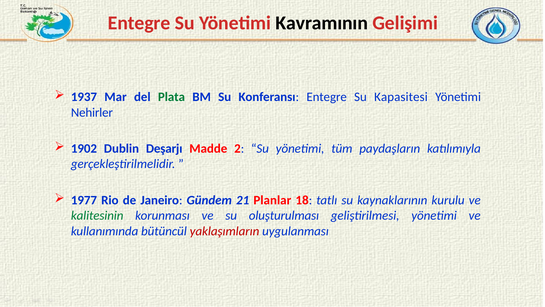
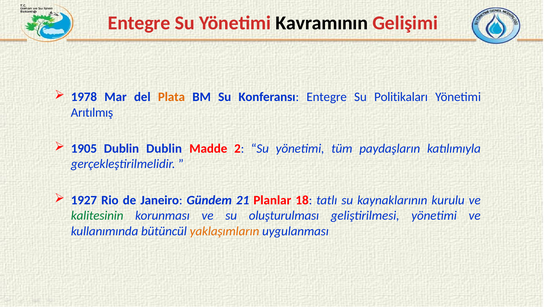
1937: 1937 -> 1978
Plata colour: green -> orange
Kapasitesi: Kapasitesi -> Politikaları
Nehirler: Nehirler -> Arıtılmış
1902: 1902 -> 1905
Dublin Deşarjı: Deşarjı -> Dublin
1977: 1977 -> 1927
yaklaşımların colour: red -> orange
